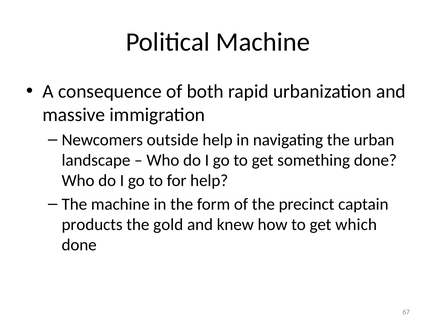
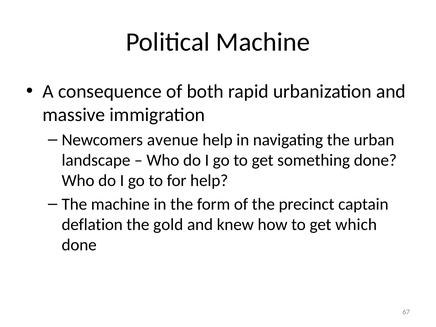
outside: outside -> avenue
products: products -> deflation
